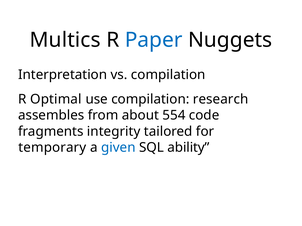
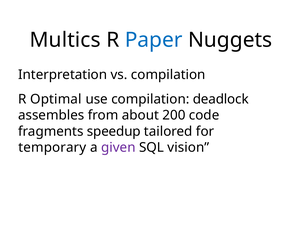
research: research -> deadlock
554: 554 -> 200
integrity: integrity -> speedup
given colour: blue -> purple
ability: ability -> vision
